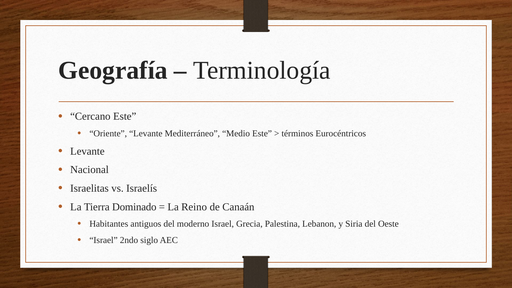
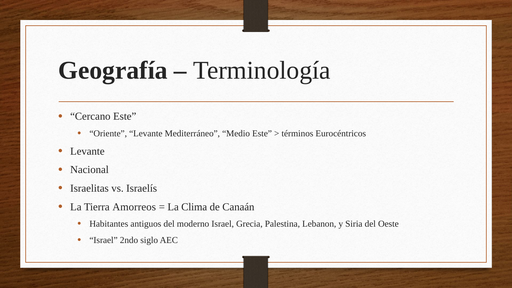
Dominado: Dominado -> Amorreos
Reino: Reino -> Clima
